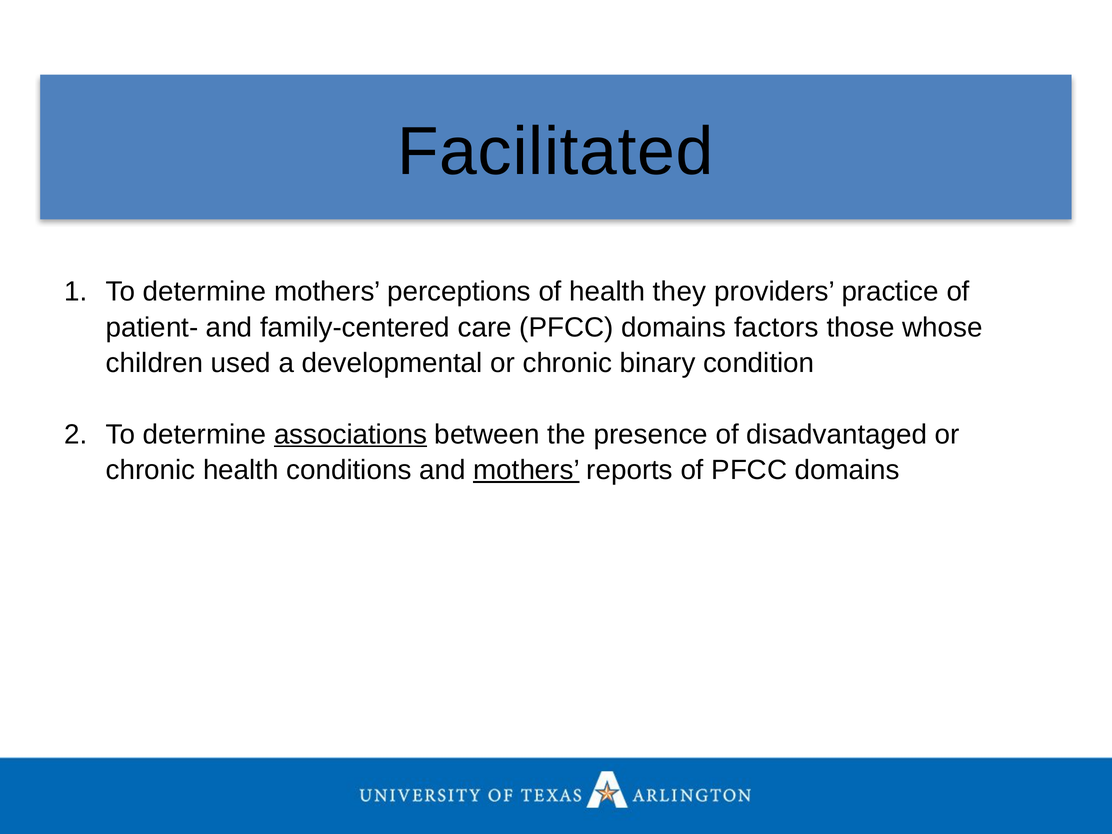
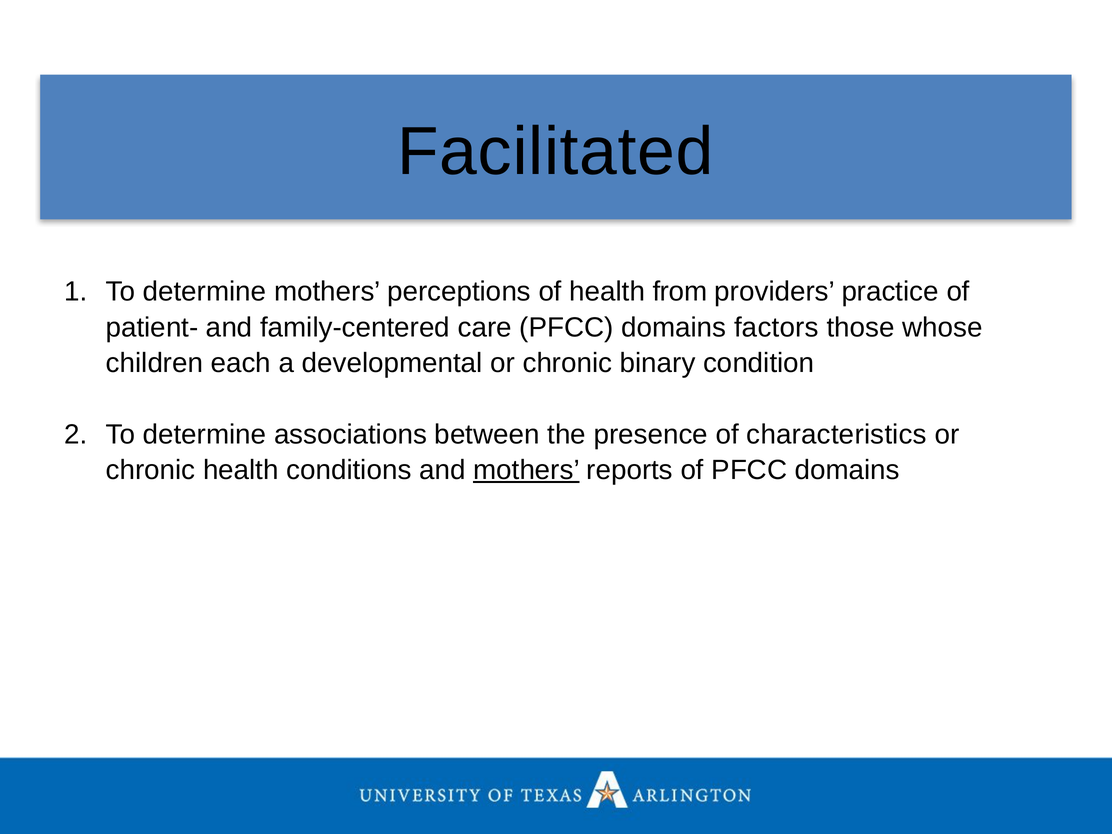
they: they -> from
used: used -> each
associations underline: present -> none
disadvantaged: disadvantaged -> characteristics
